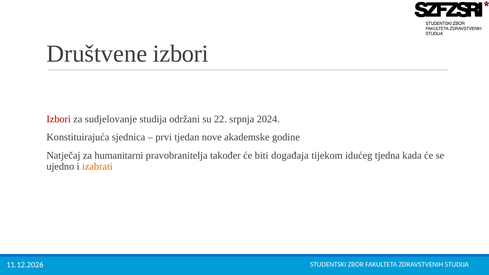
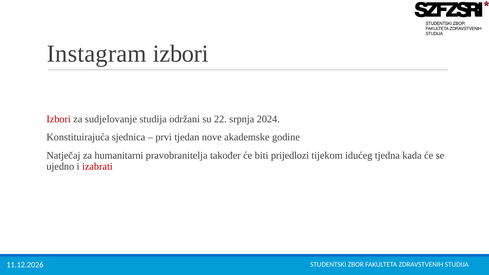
Društvene: Društvene -> Instagram
događaja: događaja -> prijedlozi
izabrati colour: orange -> red
